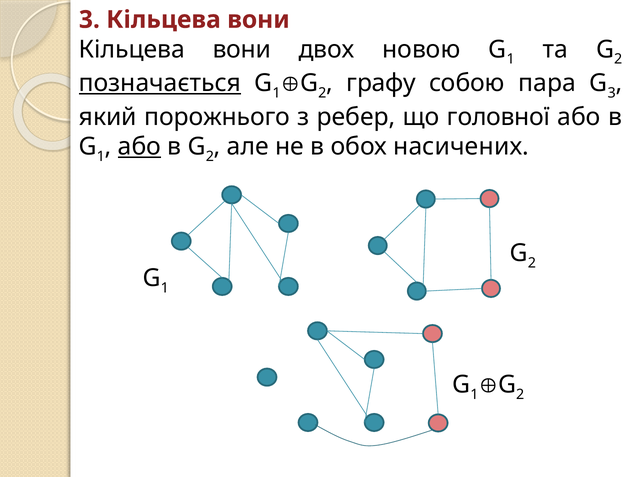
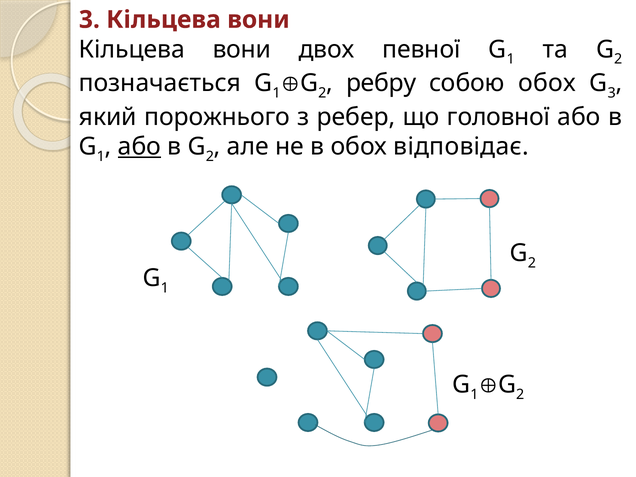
новою: новою -> певної
позначається underline: present -> none
графу: графу -> ребру
собою пара: пара -> обох
насичених: насичених -> відповідає
